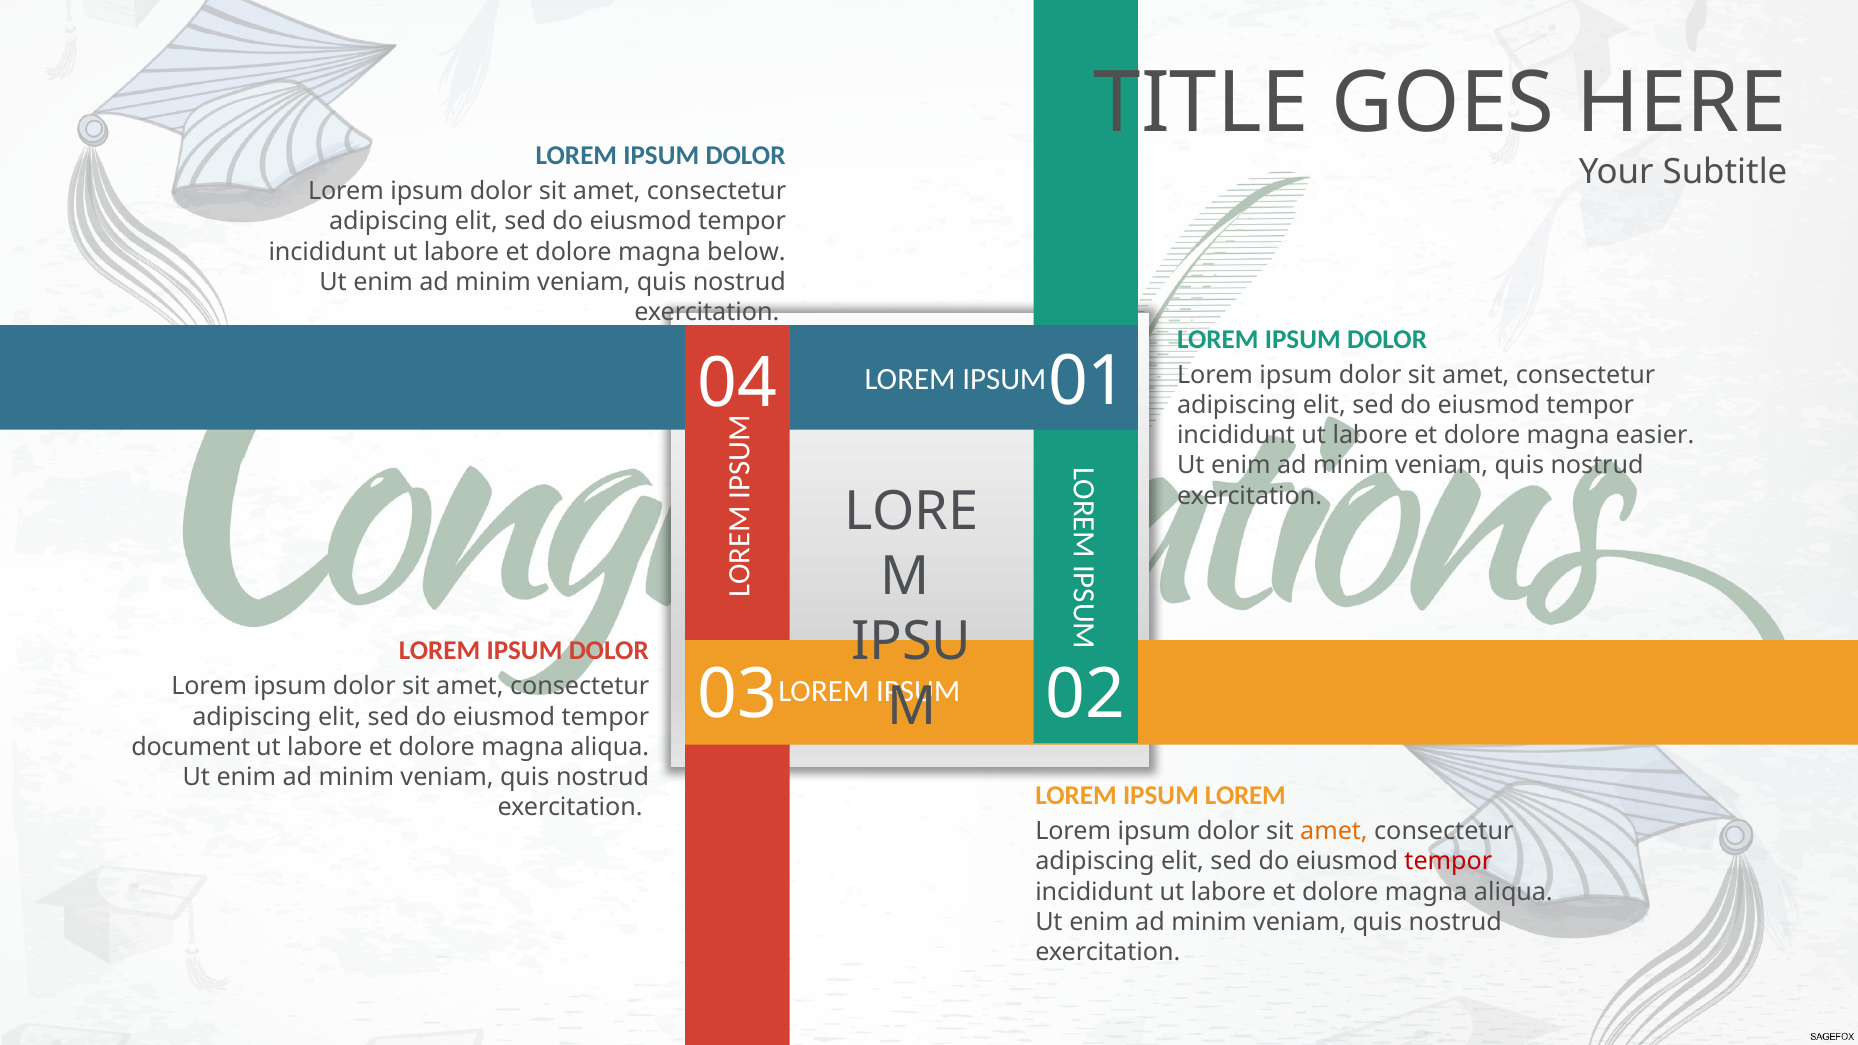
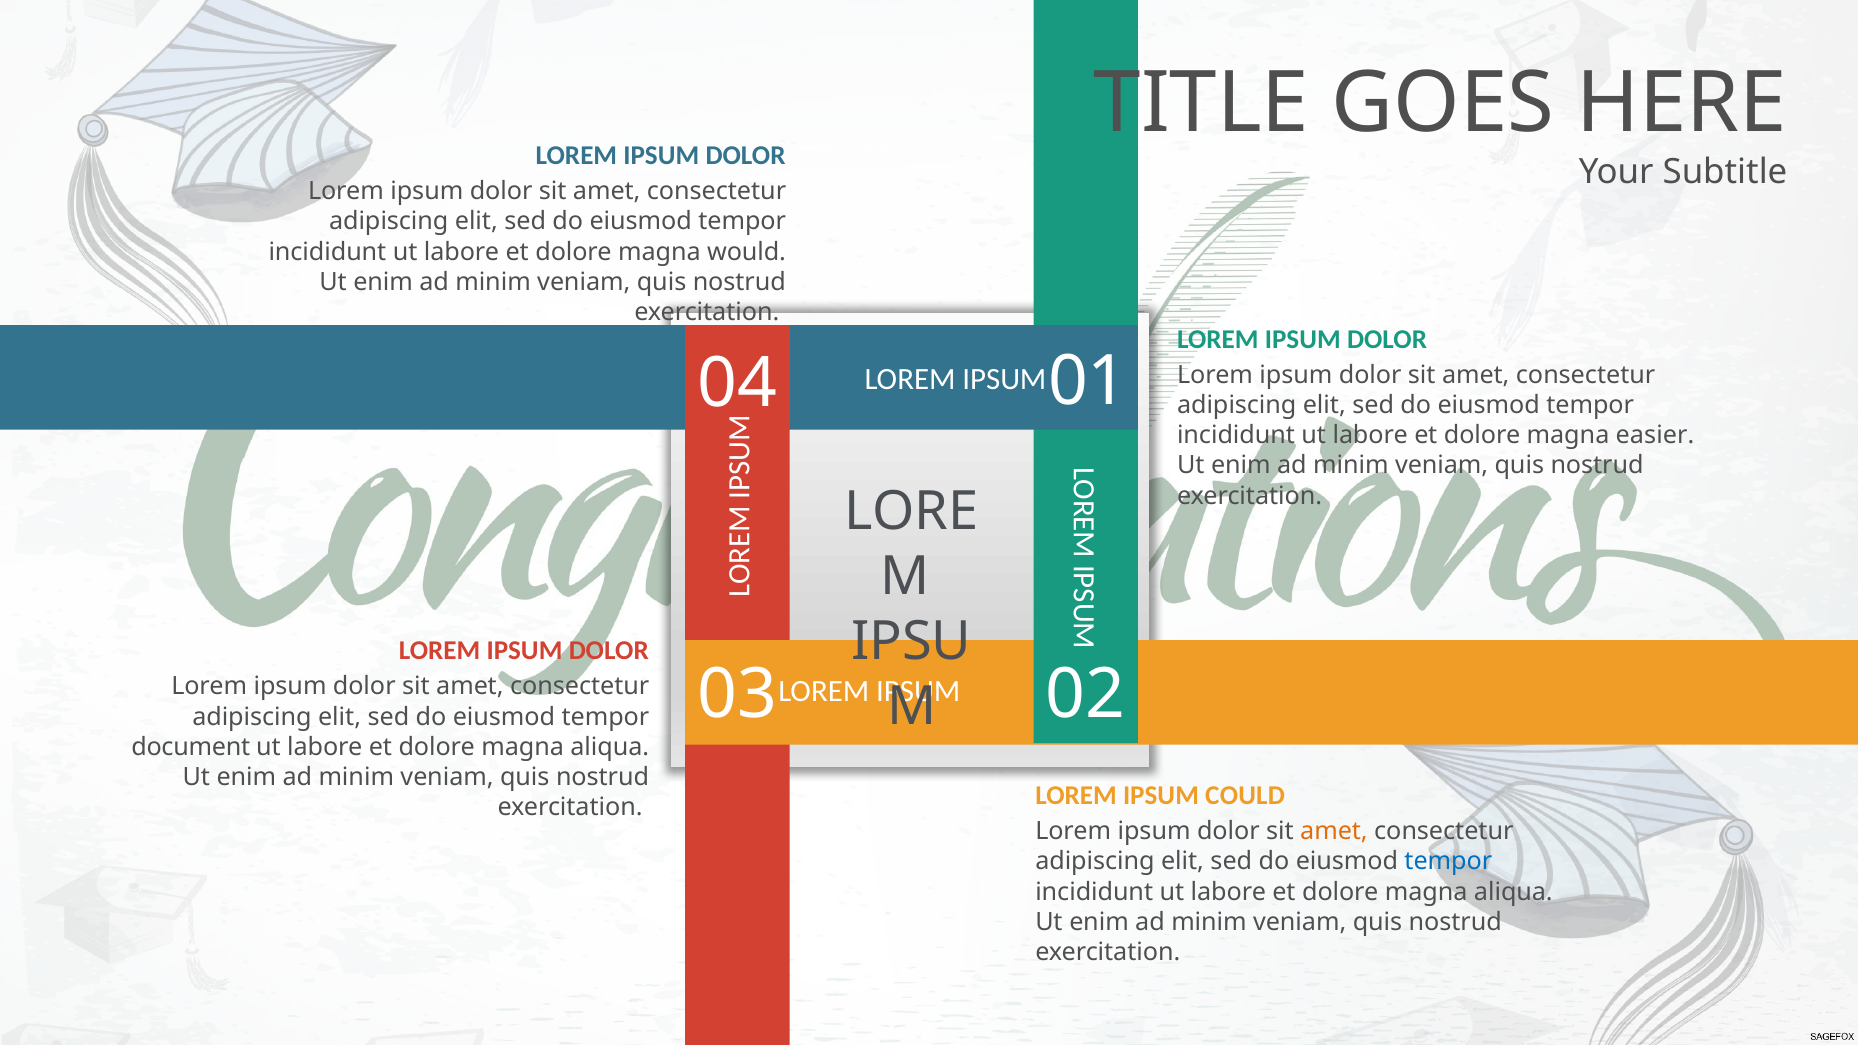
below: below -> would
LOREM at (1245, 796): LOREM -> COULD
tempor at (1448, 862) colour: red -> blue
